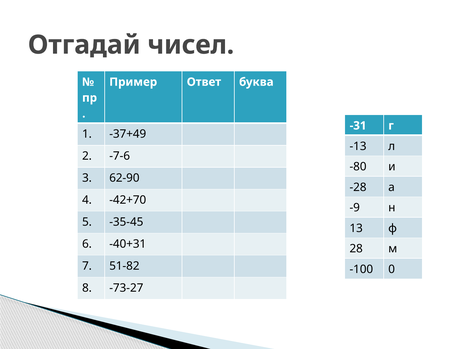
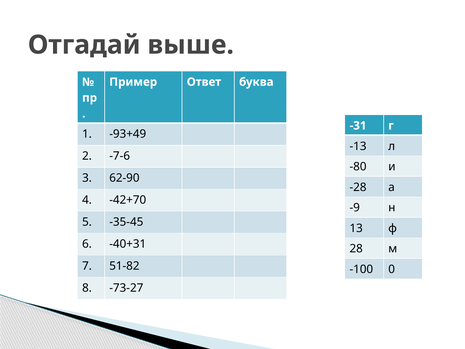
чисел: чисел -> выше
-37+49: -37+49 -> -93+49
